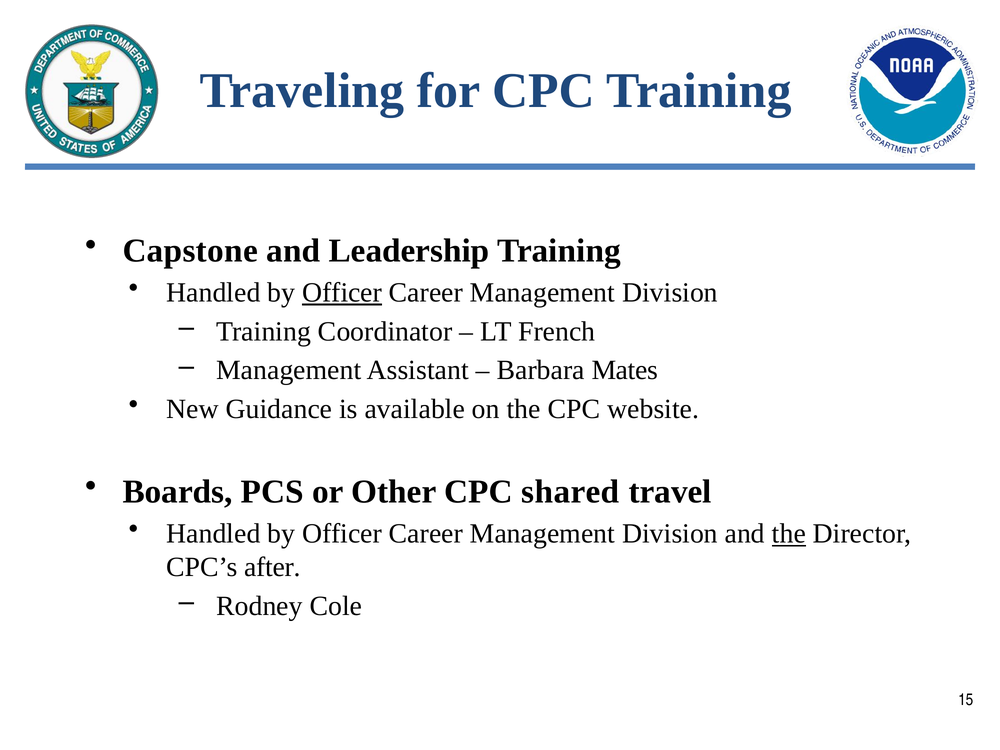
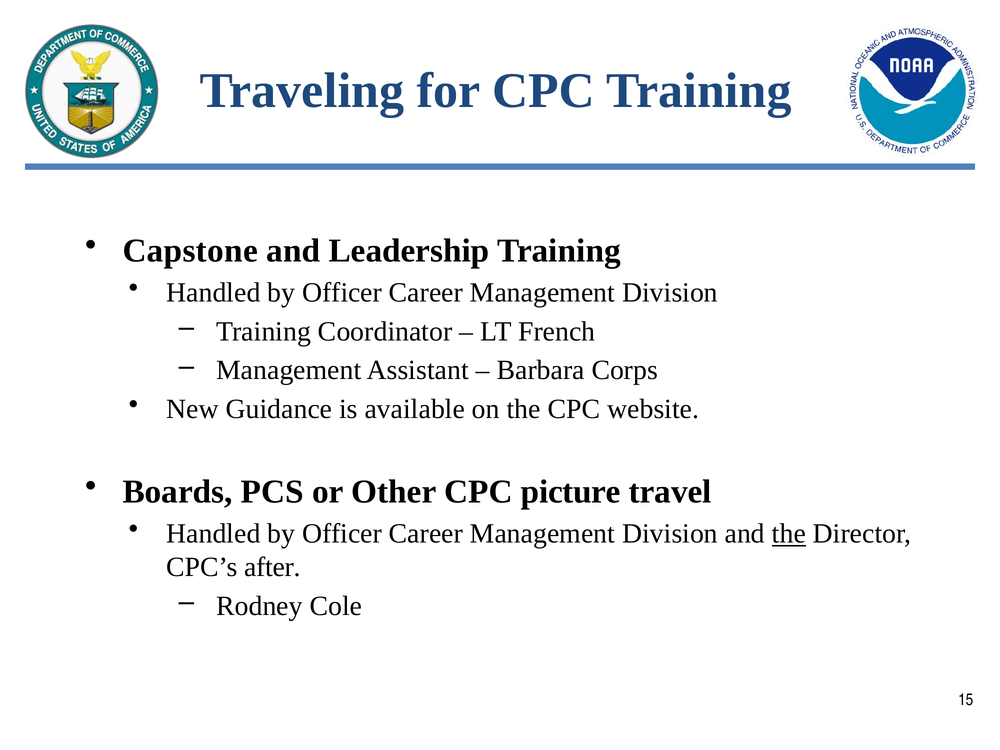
Officer at (342, 293) underline: present -> none
Mates: Mates -> Corps
shared: shared -> picture
